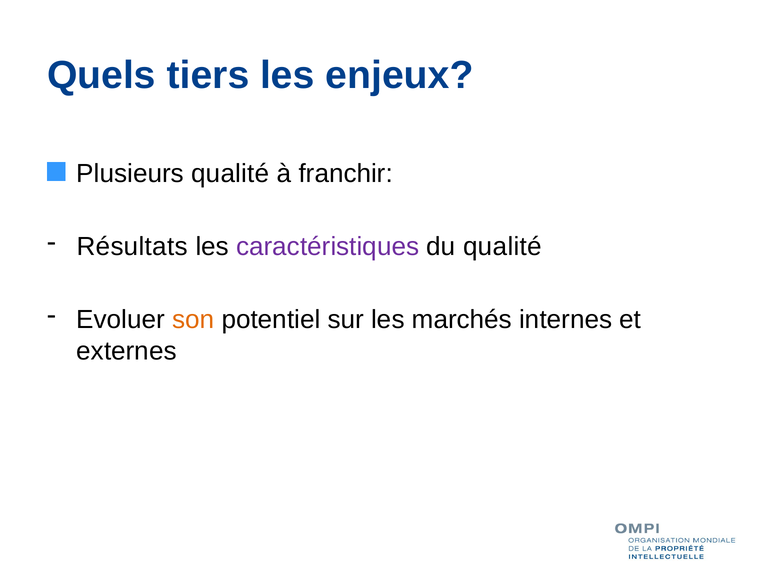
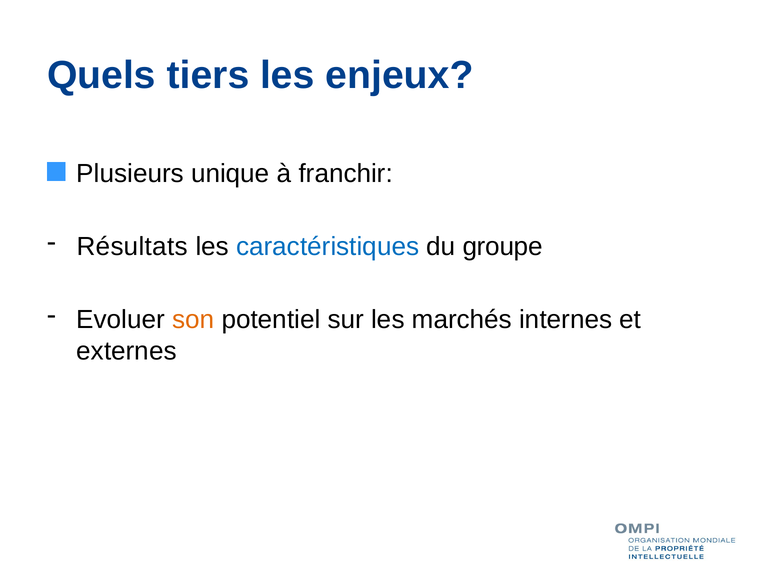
Plusieurs qualité: qualité -> unique
caractéristiques colour: purple -> blue
du qualité: qualité -> groupe
